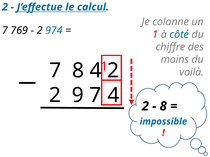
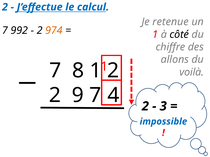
colonne: colonne -> retenue
769: 769 -> 992
974 colour: blue -> orange
côté colour: blue -> black
moins: moins -> allons
8 4: 4 -> 1
8 at (163, 107): 8 -> 3
